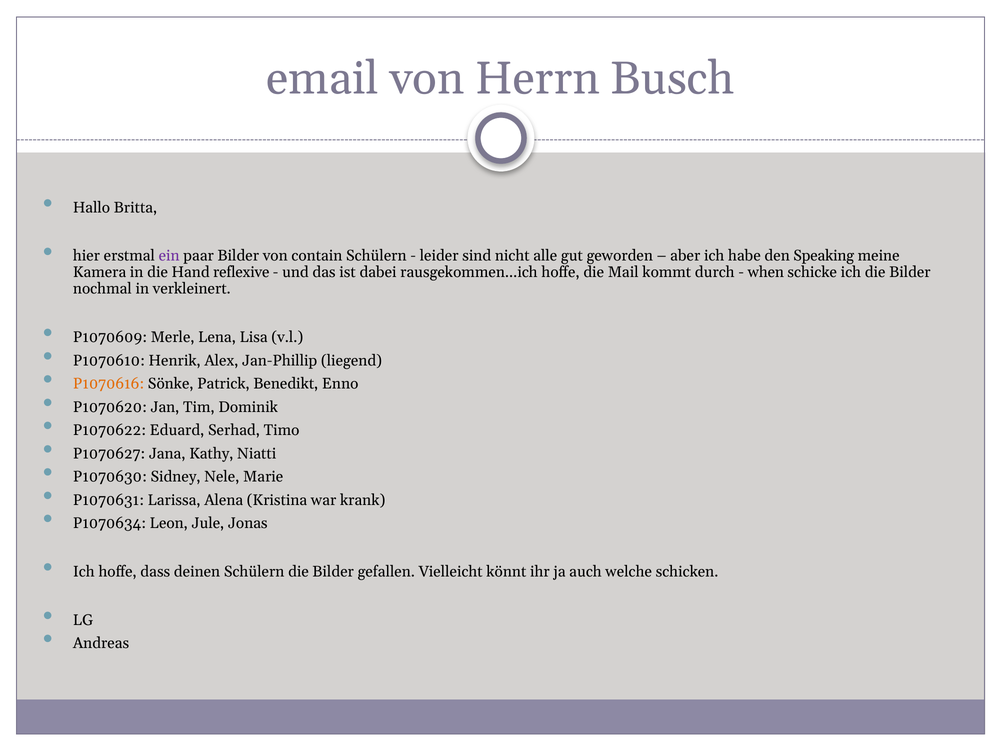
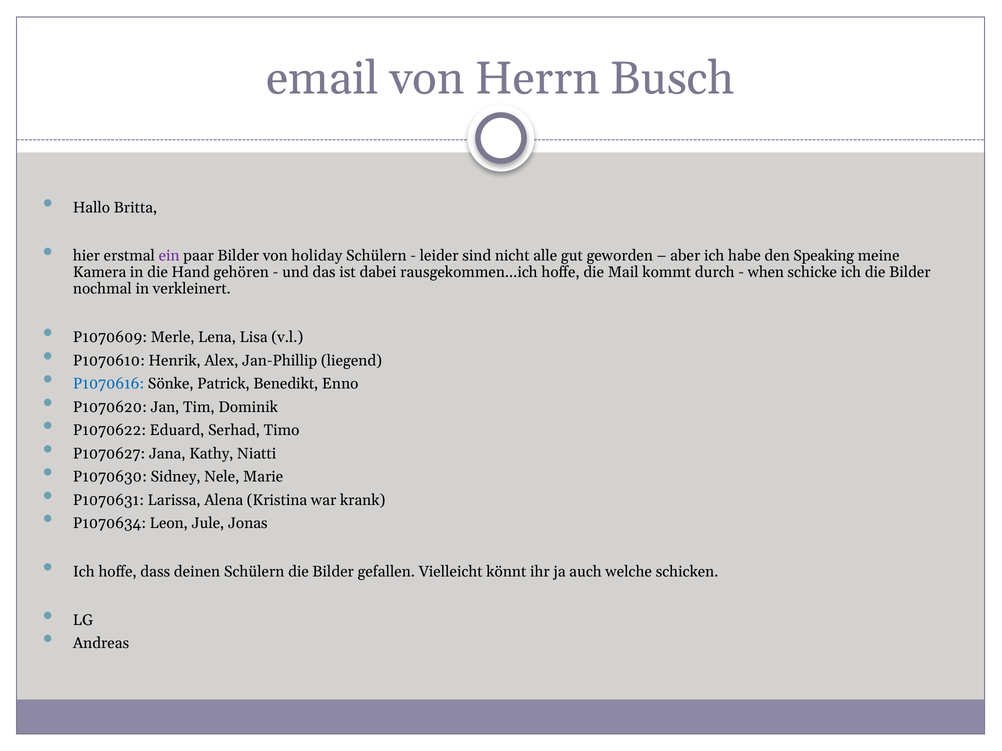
contain: contain -> holiday
reflexive: reflexive -> gehören
P1070616 colour: orange -> blue
